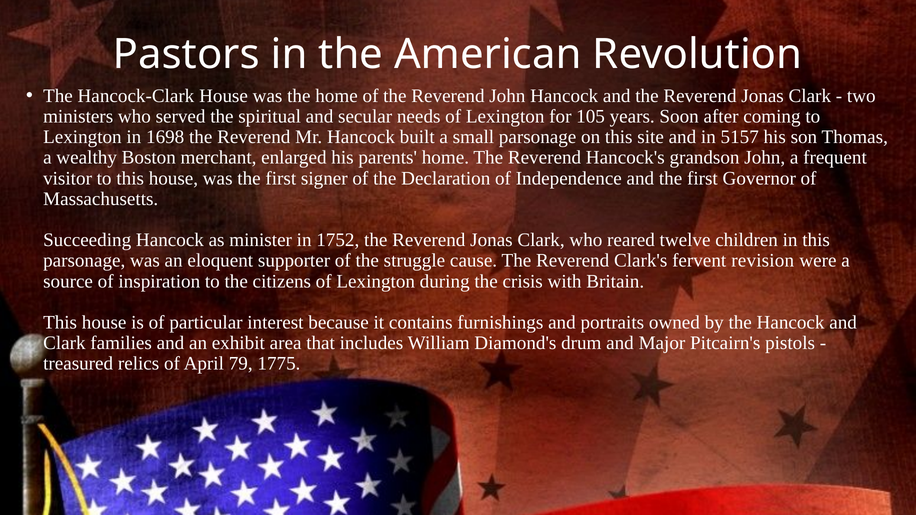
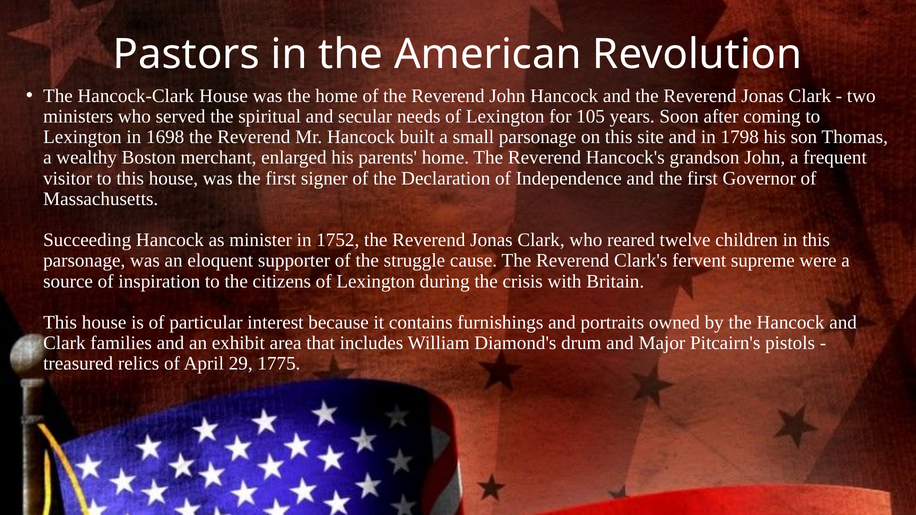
5157: 5157 -> 1798
revision: revision -> supreme
79: 79 -> 29
